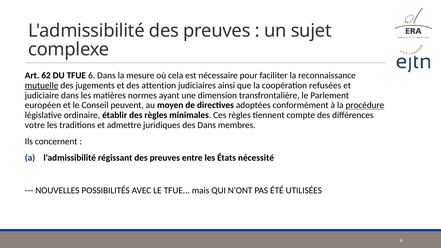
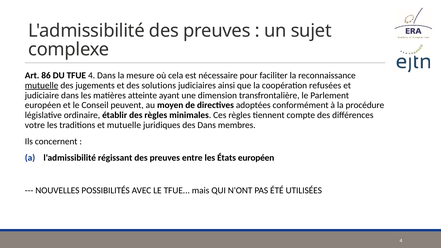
62: 62 -> 86
TFUE 6: 6 -> 4
attention: attention -> solutions
normes: normes -> atteinte
procédure underline: present -> none
et admettre: admettre -> mutuelle
États nécessité: nécessité -> européen
